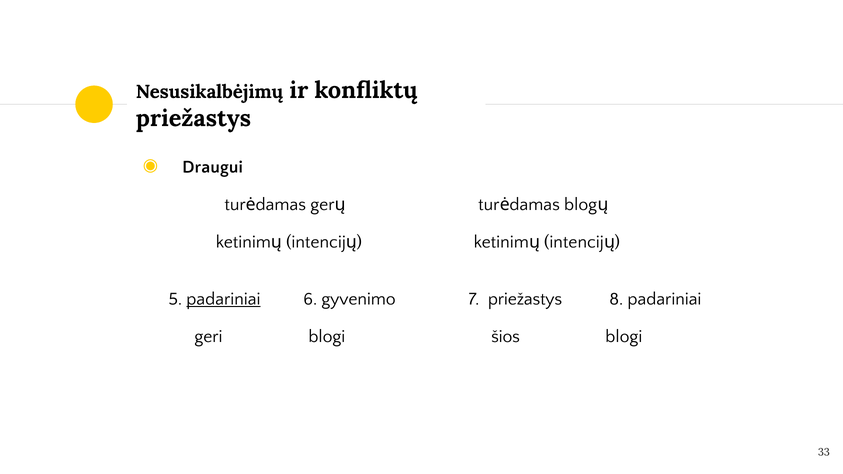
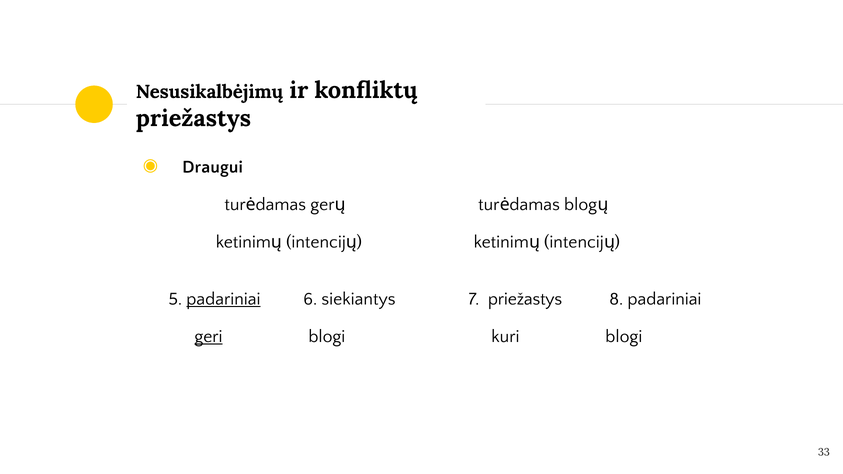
gyvenimo: gyvenimo -> siekiantys
geri underline: none -> present
šios: šios -> kuri
